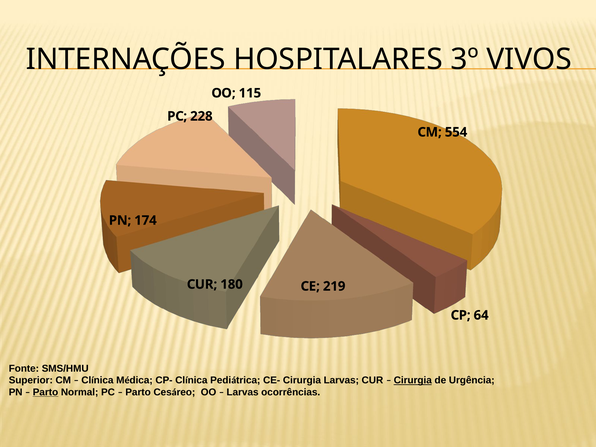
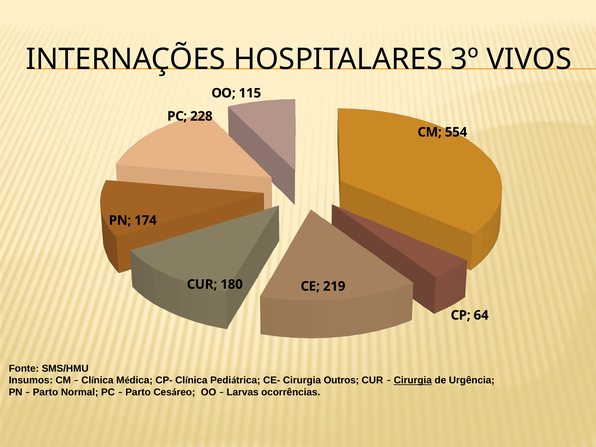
Superior: Superior -> Insumos
Cirurgia Larvas: Larvas -> Outros
Parto at (45, 392) underline: present -> none
